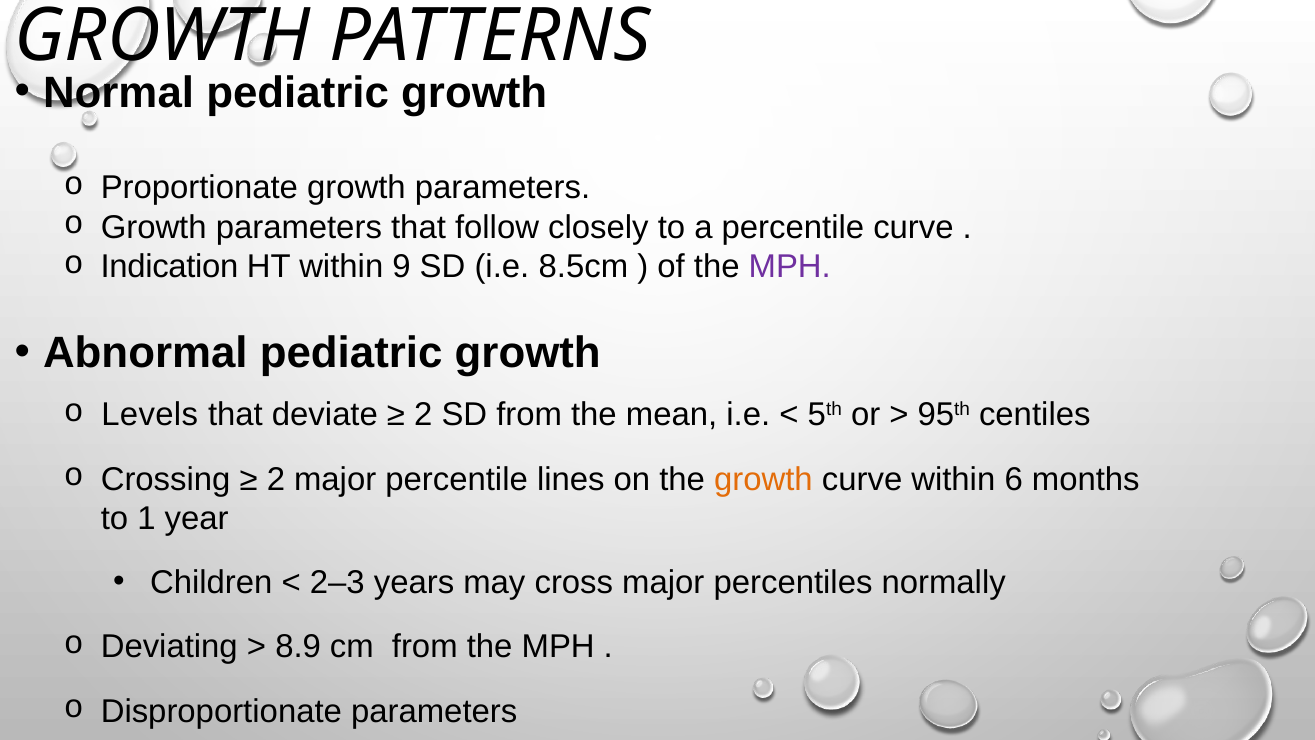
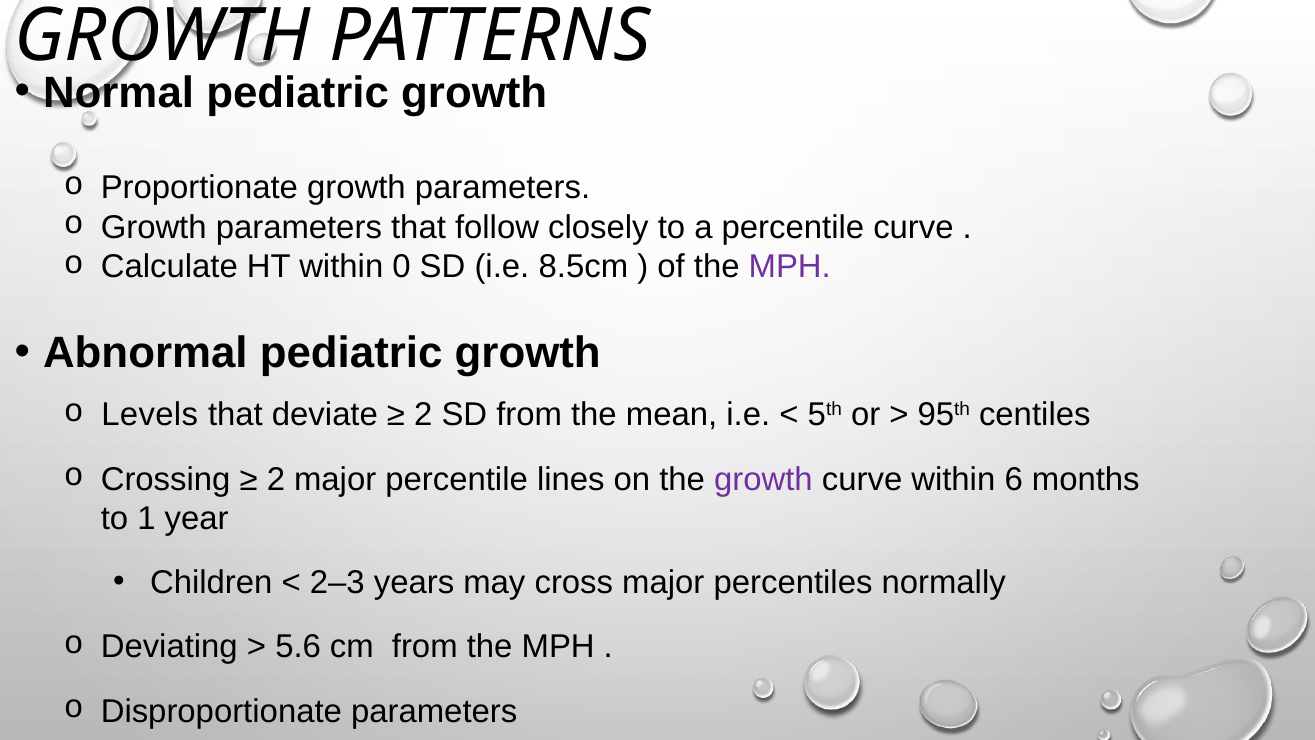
Indication: Indication -> Calculate
9: 9 -> 0
growth at (763, 479) colour: orange -> purple
8.9: 8.9 -> 5.6
